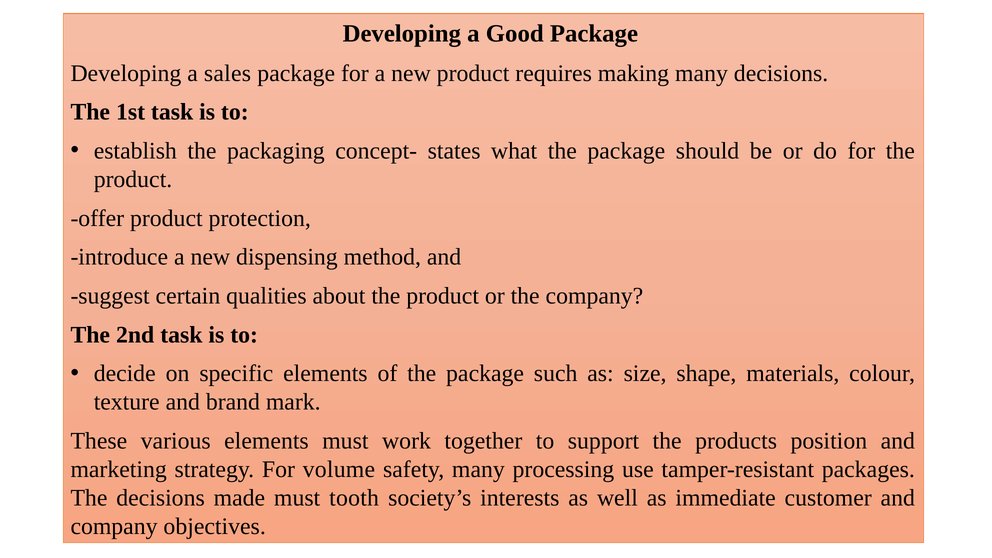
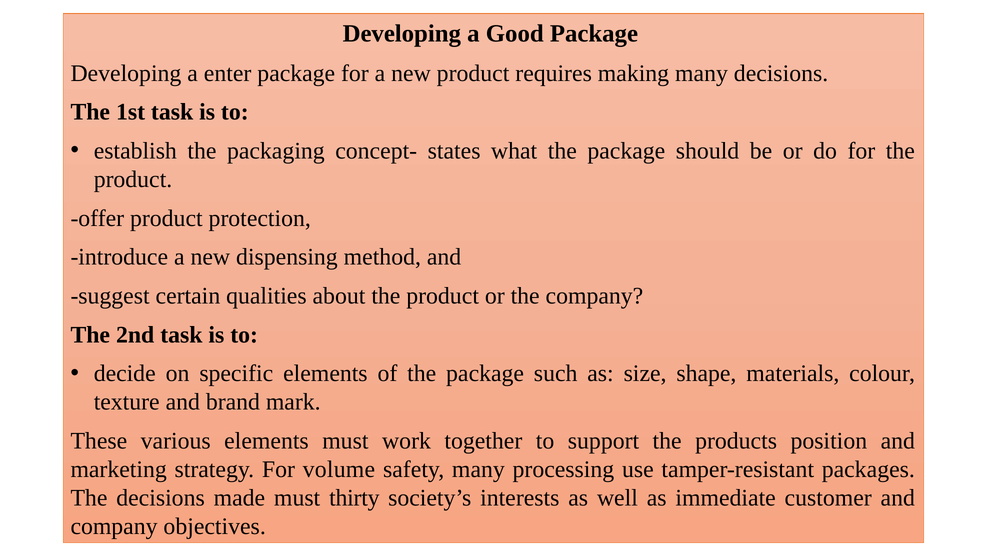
sales: sales -> enter
tooth: tooth -> thirty
